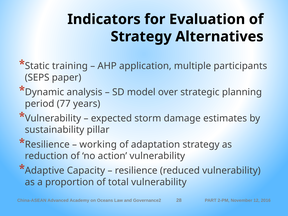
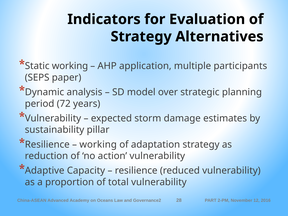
Static training: training -> working
77: 77 -> 72
